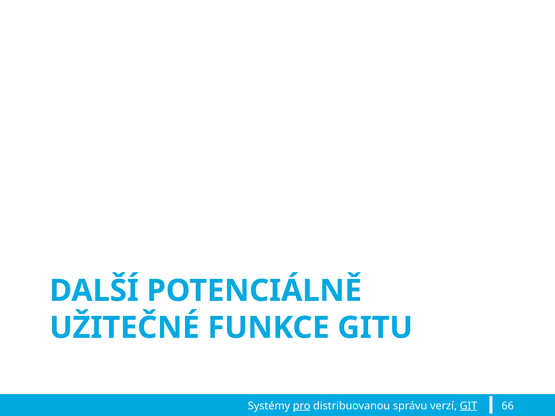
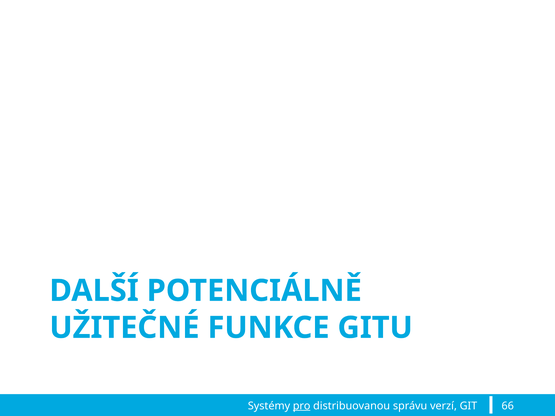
GIT underline: present -> none
